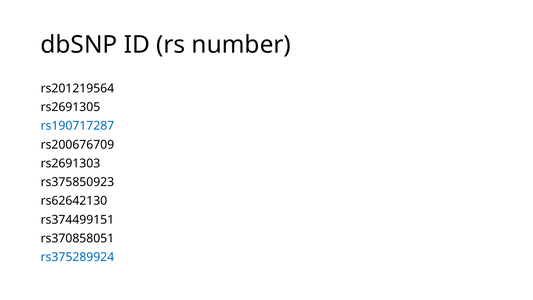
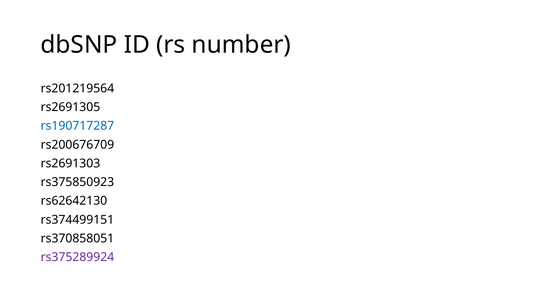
rs375289924 colour: blue -> purple
